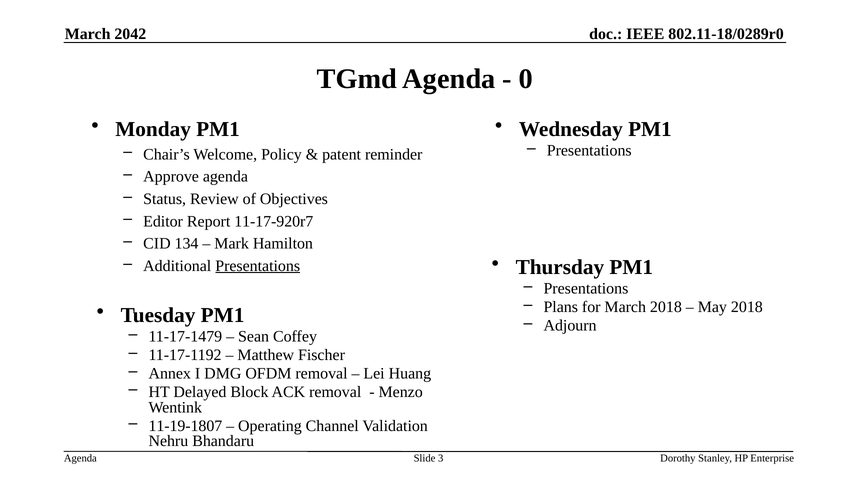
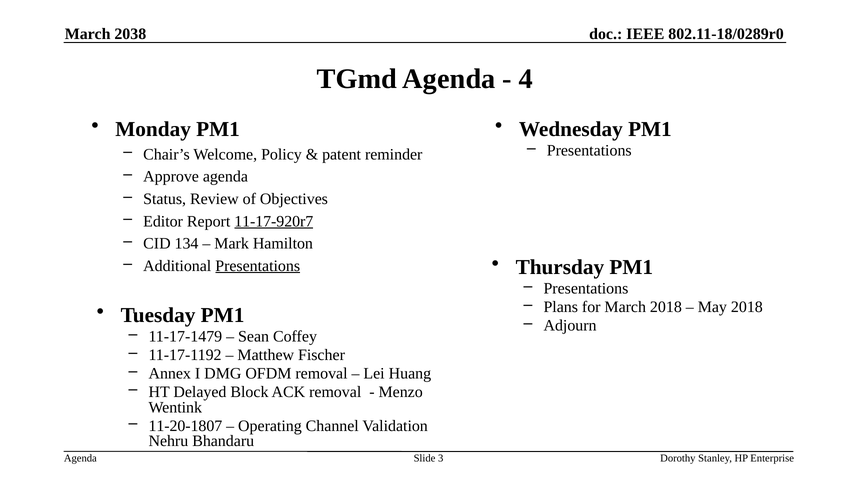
2042: 2042 -> 2038
0: 0 -> 4
11-17-920r7 underline: none -> present
11-19-1807: 11-19-1807 -> 11-20-1807
